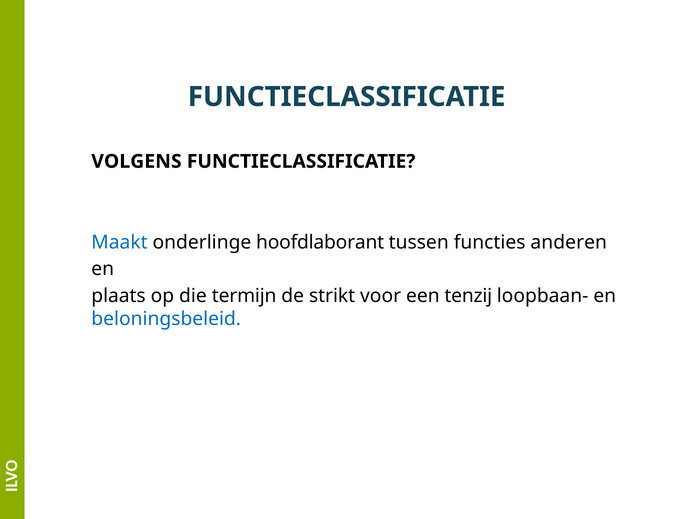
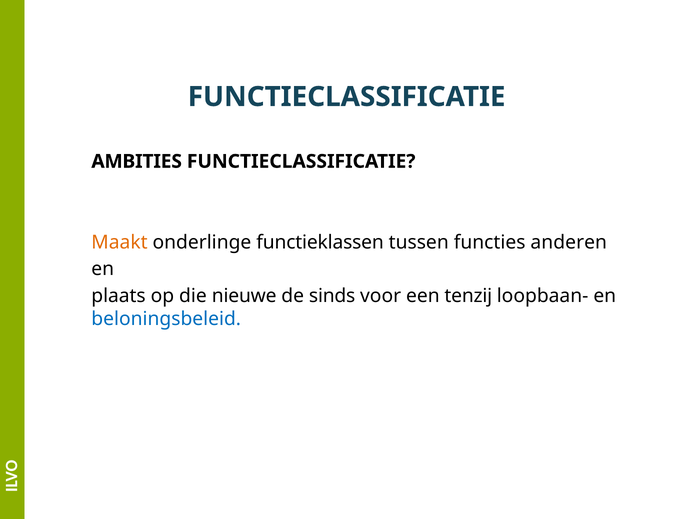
VOLGENS: VOLGENS -> AMBITIES
Maakt colour: blue -> orange
hoofdlaborant: hoofdlaborant -> functieklassen
termijn: termijn -> nieuwe
strikt: strikt -> sinds
